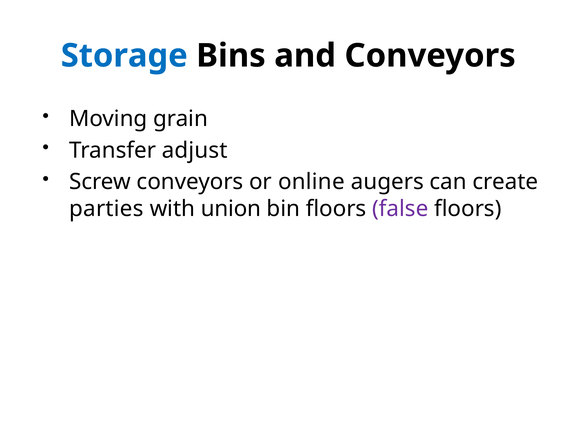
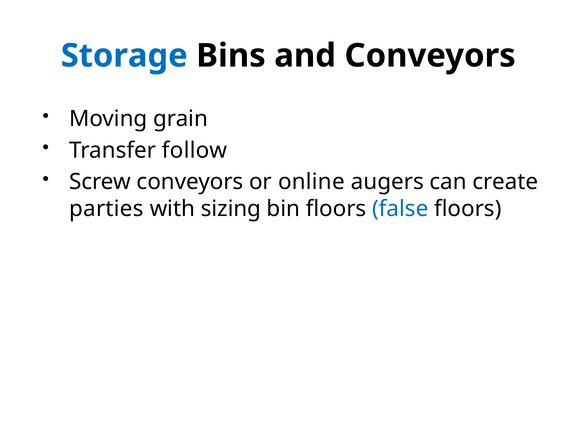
adjust: adjust -> follow
union: union -> sizing
false colour: purple -> blue
